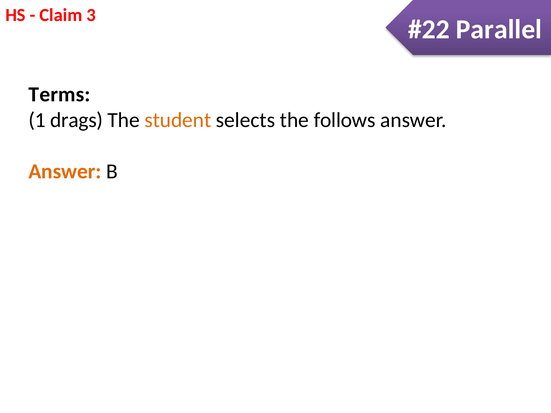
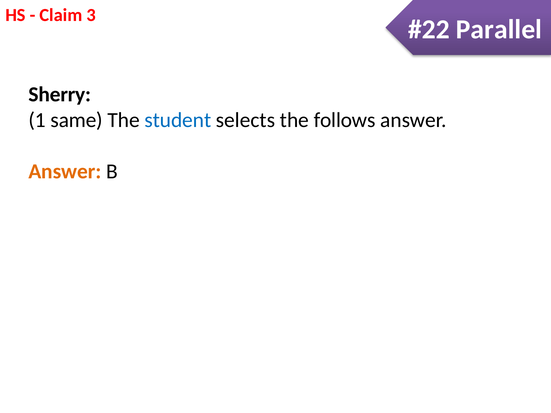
Terms: Terms -> Sherry
drags: drags -> same
student colour: orange -> blue
